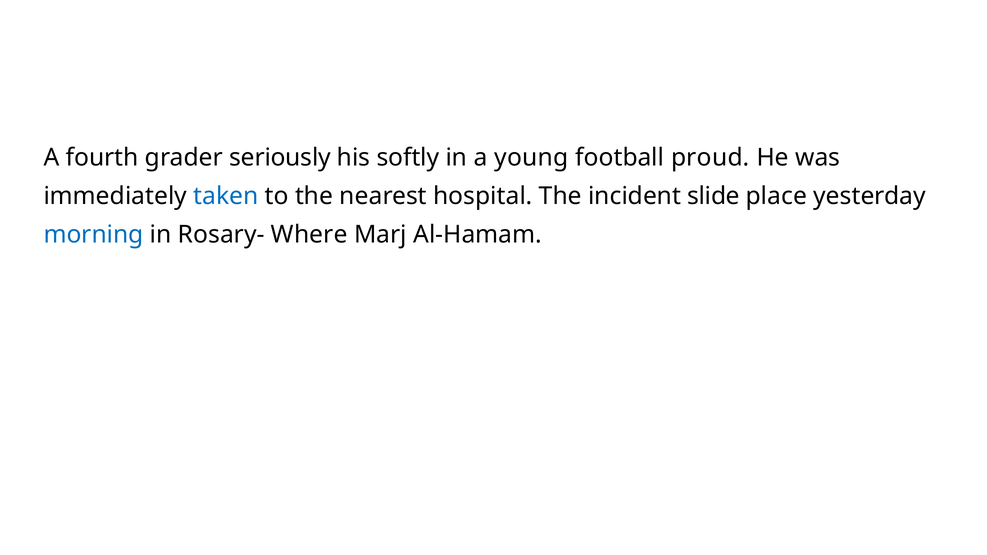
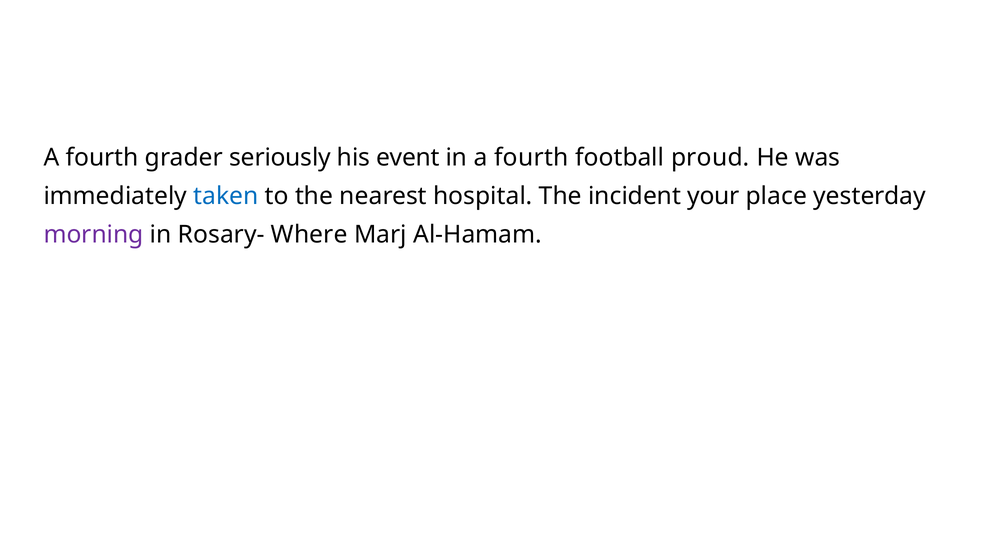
softly: softly -> event
in a young: young -> fourth
slide: slide -> your
morning colour: blue -> purple
